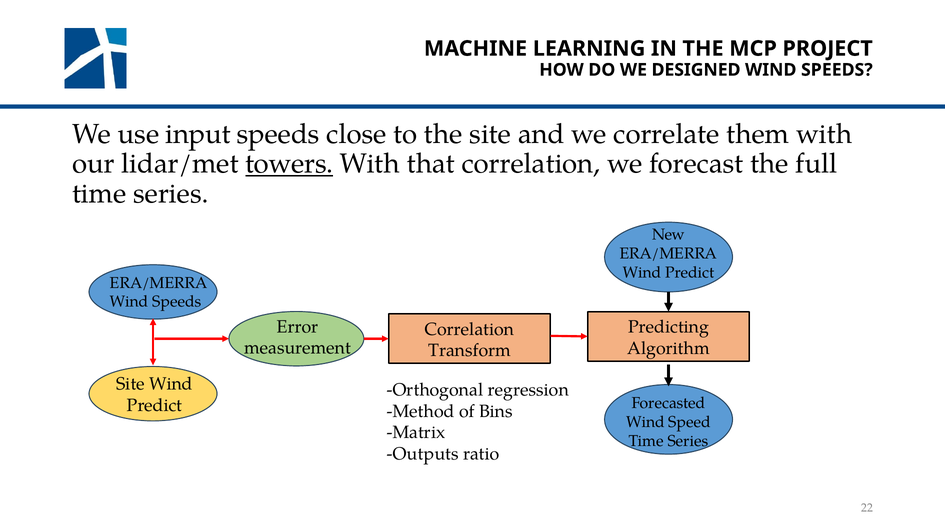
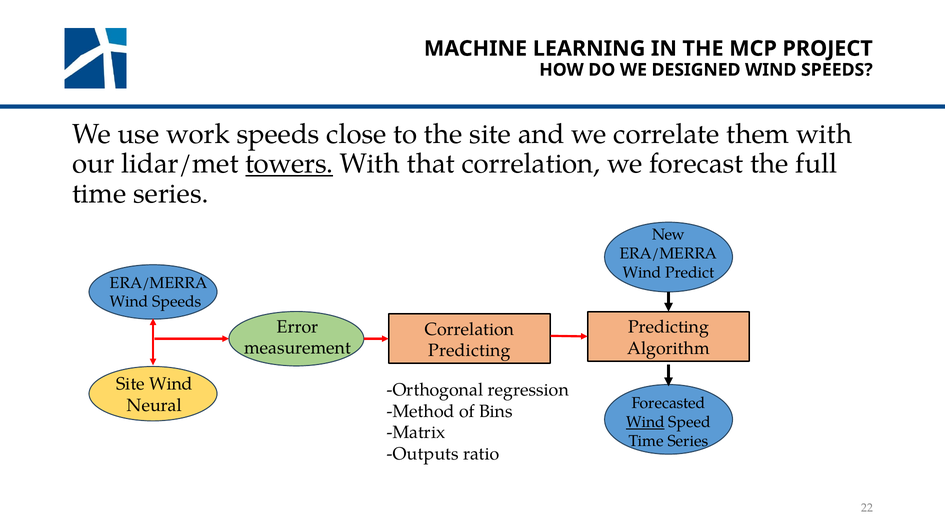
input: input -> work
Transform at (470, 350): Transform -> Predicting
Predict at (155, 405): Predict -> Neural
Wind at (645, 422) underline: none -> present
